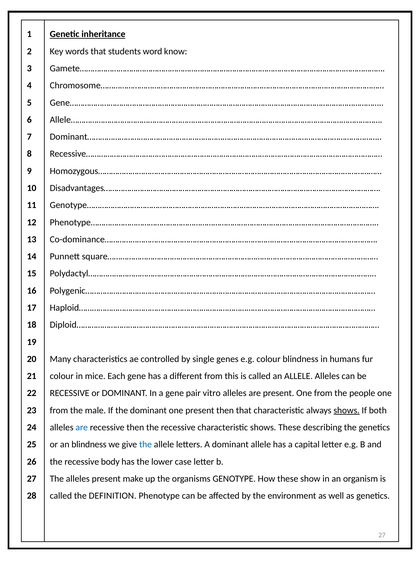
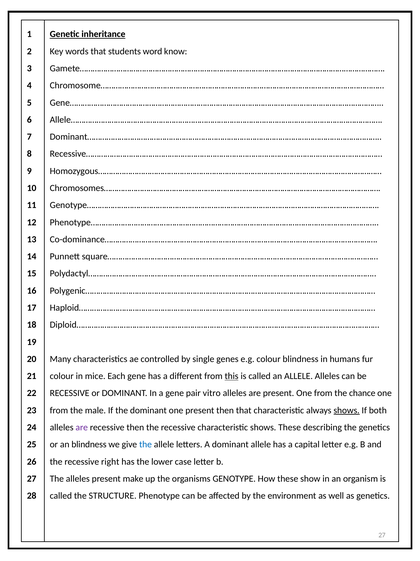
Disadvantages…………………………………………………………………………………………………………………: Disadvantages………………………………………………………………………………………………………………… -> Chromosomes…………………………………………………………………………………………………………………
this underline: none -> present
people: people -> chance
are at (82, 427) colour: blue -> purple
body: body -> right
DEFINITION: DEFINITION -> STRUCTURE
